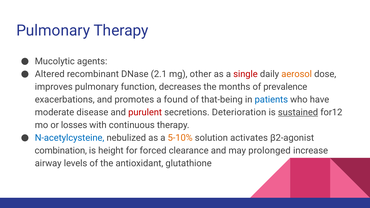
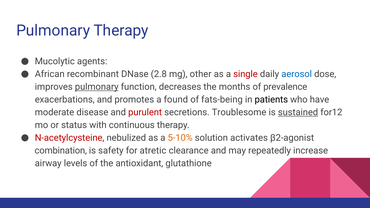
Altered: Altered -> African
2.1: 2.1 -> 2.8
aerosol colour: orange -> blue
pulmonary at (97, 87) underline: none -> present
that-being: that-being -> fats-being
patients colour: blue -> black
Deterioration: Deterioration -> Troublesome
losses: losses -> status
N-acetylcysteine colour: blue -> red
height: height -> safety
forced: forced -> atretic
prolonged: prolonged -> repeatedly
